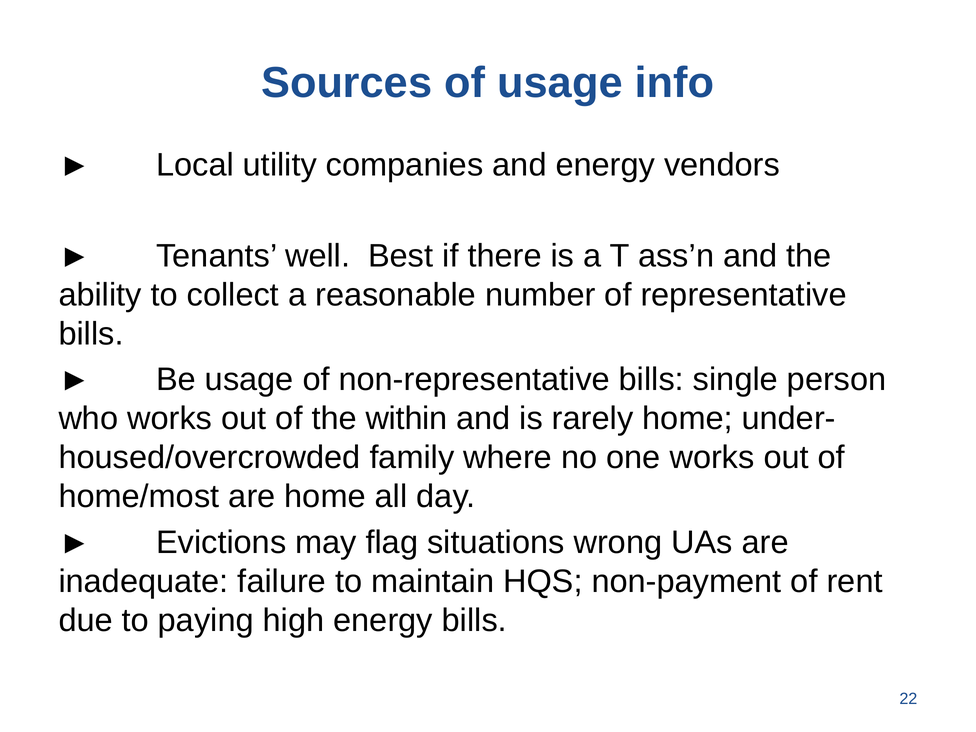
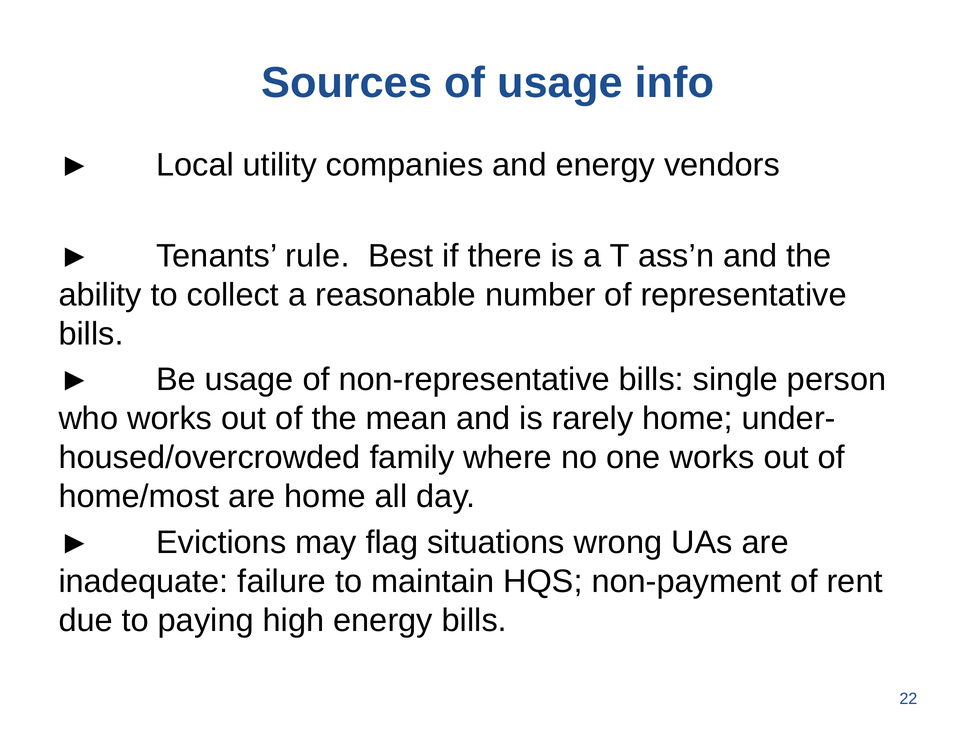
well: well -> rule
within: within -> mean
